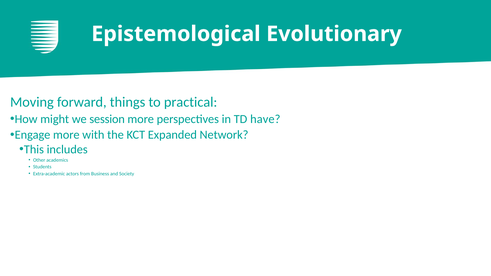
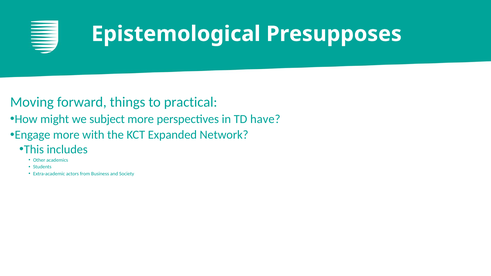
Evolutionary: Evolutionary -> Presupposes
session: session -> subject
